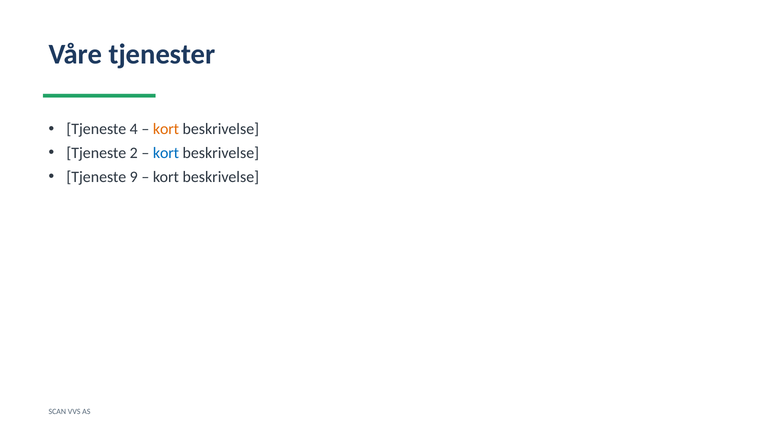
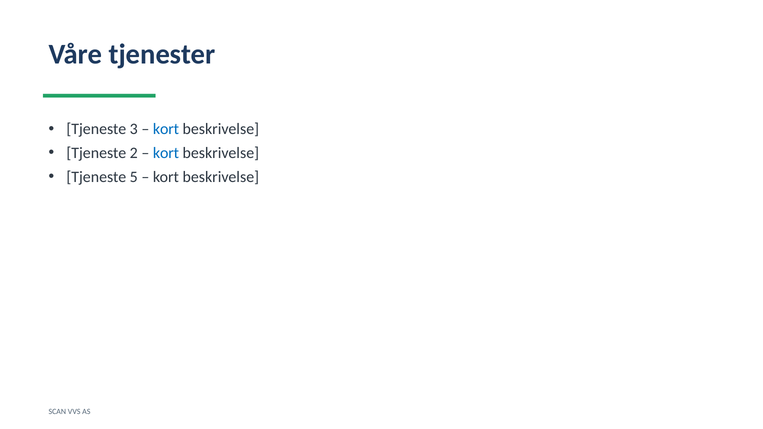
4: 4 -> 3
kort at (166, 129) colour: orange -> blue
9: 9 -> 5
